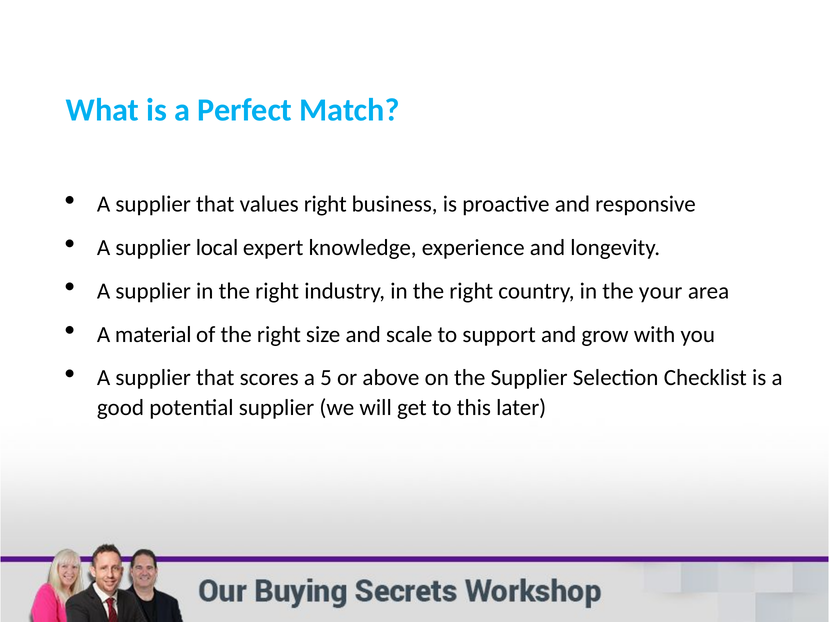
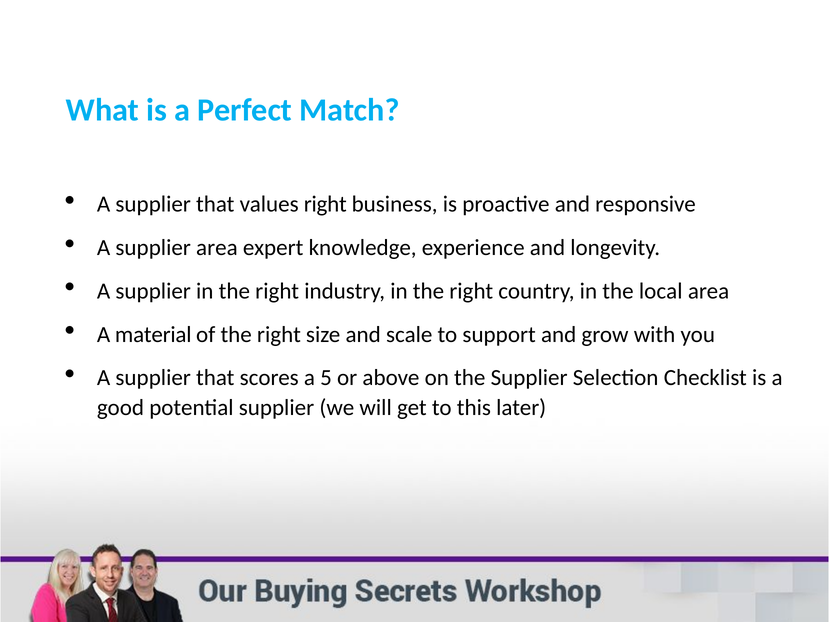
supplier local: local -> area
your: your -> local
